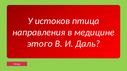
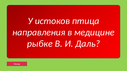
этого: этого -> рыбке
